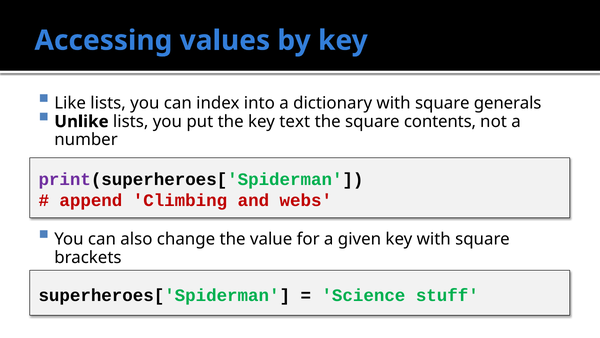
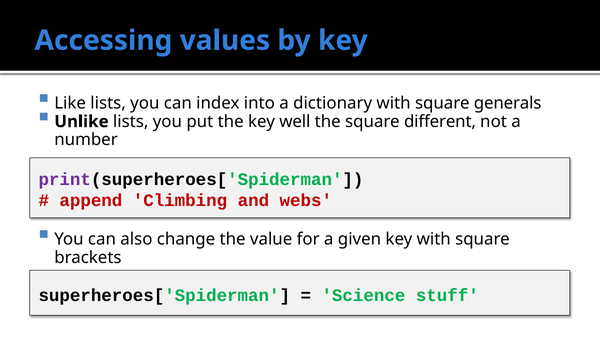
text: text -> well
contents: contents -> different
